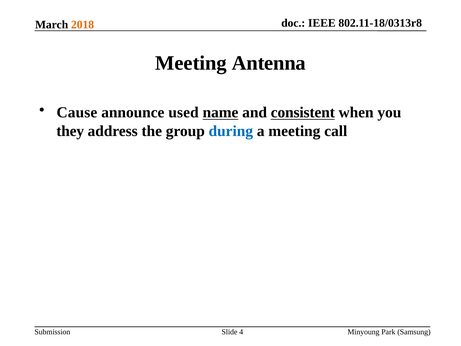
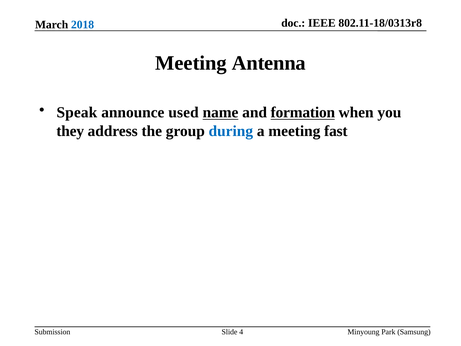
2018 colour: orange -> blue
Cause: Cause -> Speak
consistent: consistent -> formation
call: call -> fast
